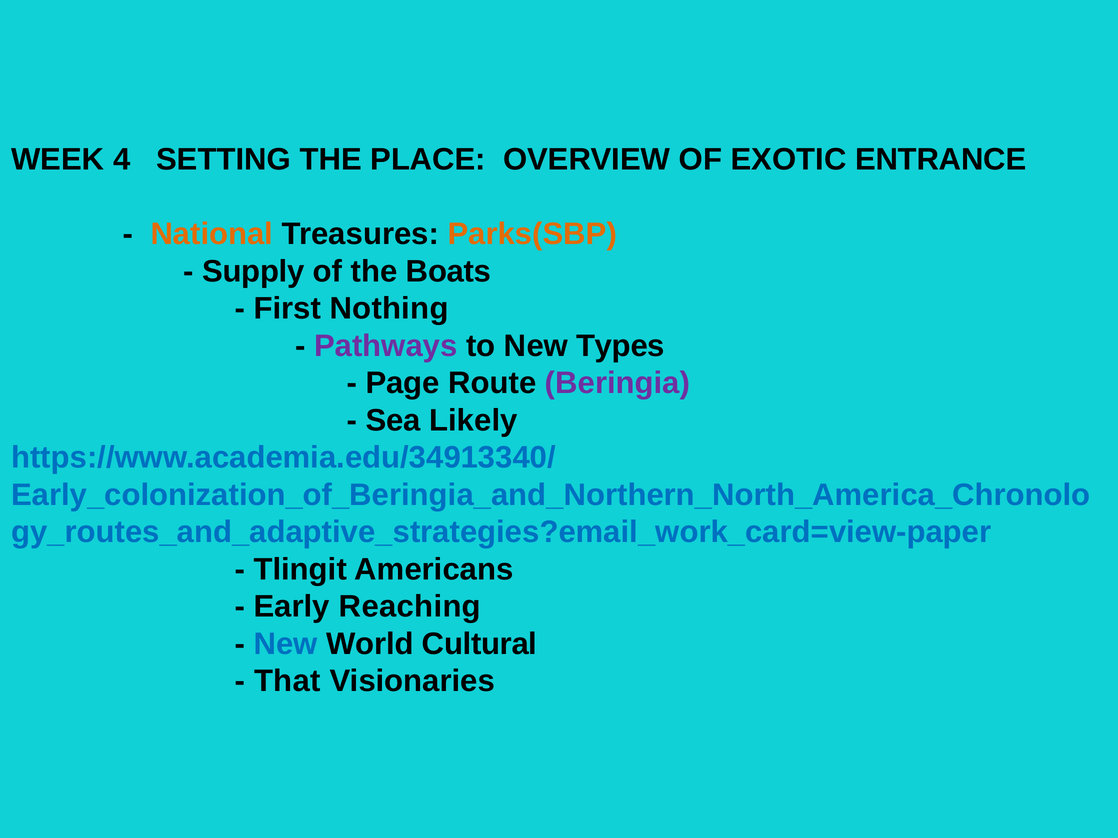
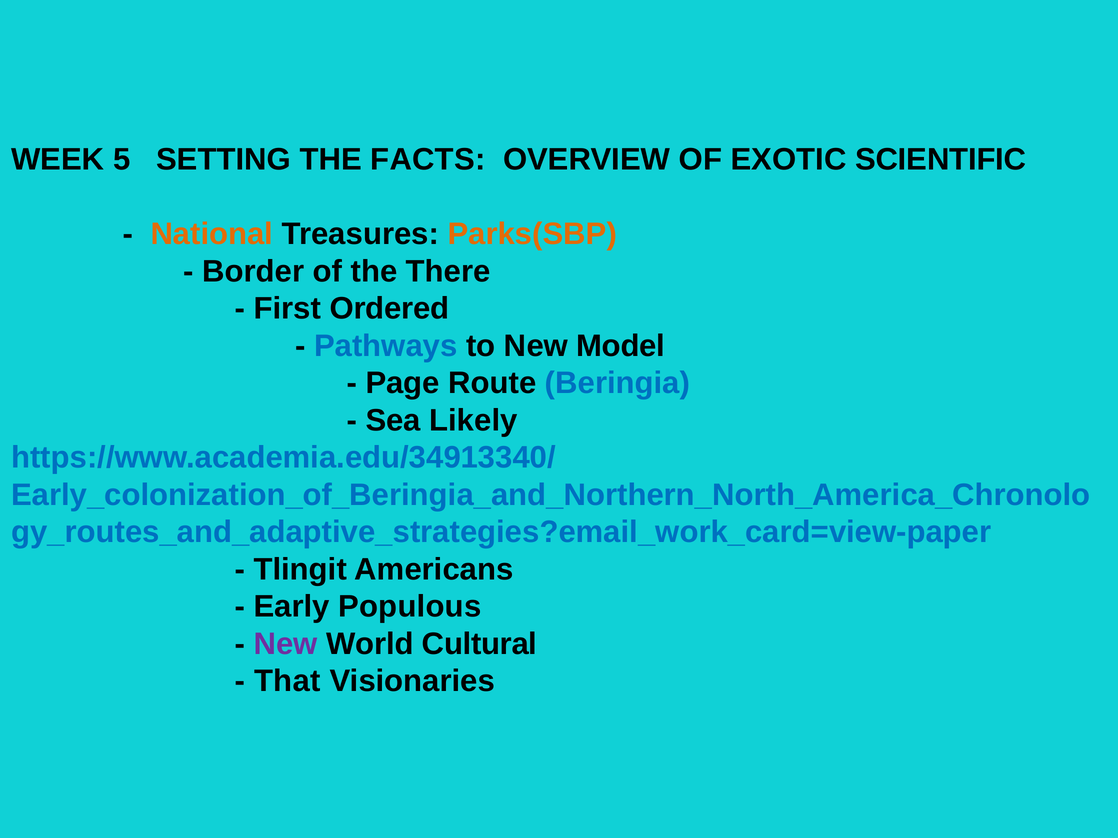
4: 4 -> 5
PLACE: PLACE -> FACTS
ENTRANCE: ENTRANCE -> SCIENTIFIC
Supply: Supply -> Border
Boats: Boats -> There
Nothing: Nothing -> Ordered
Pathways colour: purple -> blue
Types: Types -> Model
Beringia colour: purple -> blue
Reaching: Reaching -> Populous
New at (286, 644) colour: blue -> purple
